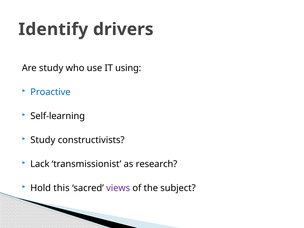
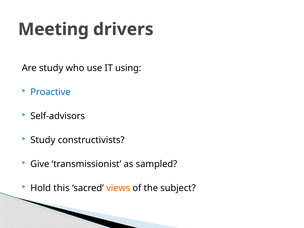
Identify: Identify -> Meeting
Self-learning: Self-learning -> Self-advisors
Lack: Lack -> Give
research: research -> sampled
views colour: purple -> orange
